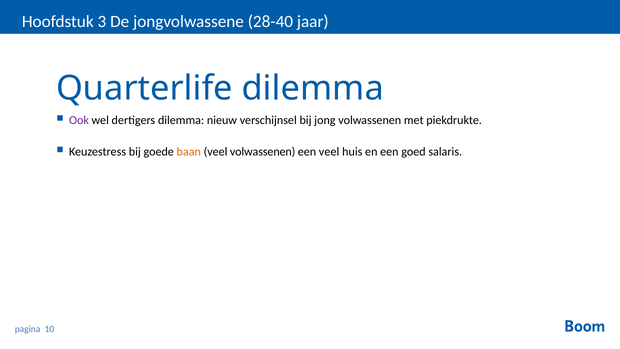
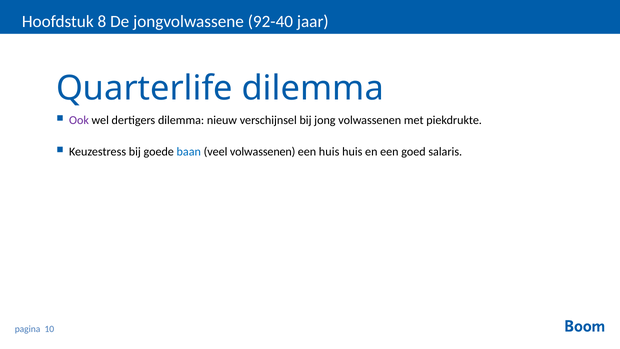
3: 3 -> 8
28-40: 28-40 -> 92-40
baan colour: orange -> blue
een veel: veel -> huis
